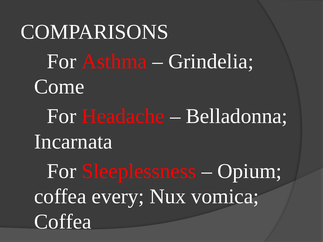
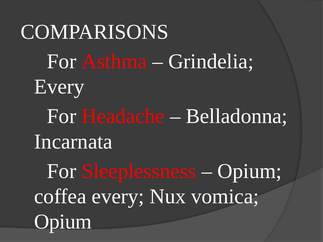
Come at (59, 87): Come -> Every
Coffea at (63, 222): Coffea -> Opium
